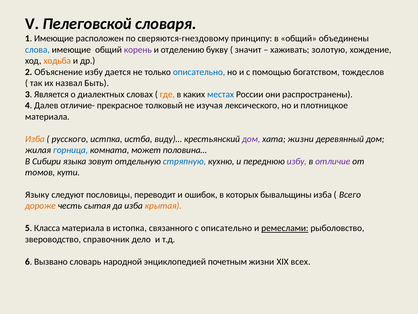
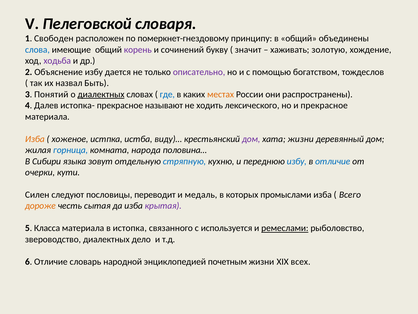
1 Имеющие: Имеющие -> Свободен
сверяются-гнездовому: сверяются-гнездовому -> померкнет-гнездовому
отделению: отделению -> сочинений
ходьба colour: orange -> purple
описательно at (199, 72) colour: blue -> purple
Является: Является -> Понятий
диалектных at (101, 94) underline: none -> present
где colour: orange -> blue
местах colour: blue -> orange
отличие-: отличие- -> истопка-
толковый: толковый -> называют
изучая: изучая -> ходить
и плотницкое: плотницкое -> прекрасное
русского: русского -> хоженое
может: может -> народа
избу at (297, 161) colour: purple -> blue
отличие at (333, 161) colour: purple -> blue
томов: томов -> очерки
Языку: Языку -> Силен
ошибок: ошибок -> медаль
бывальщины: бывальщины -> промыслами
крытая colour: orange -> purple
с описательно: описательно -> используется
звероводство справочник: справочник -> диалектных
6 Вызвано: Вызвано -> Отличие
